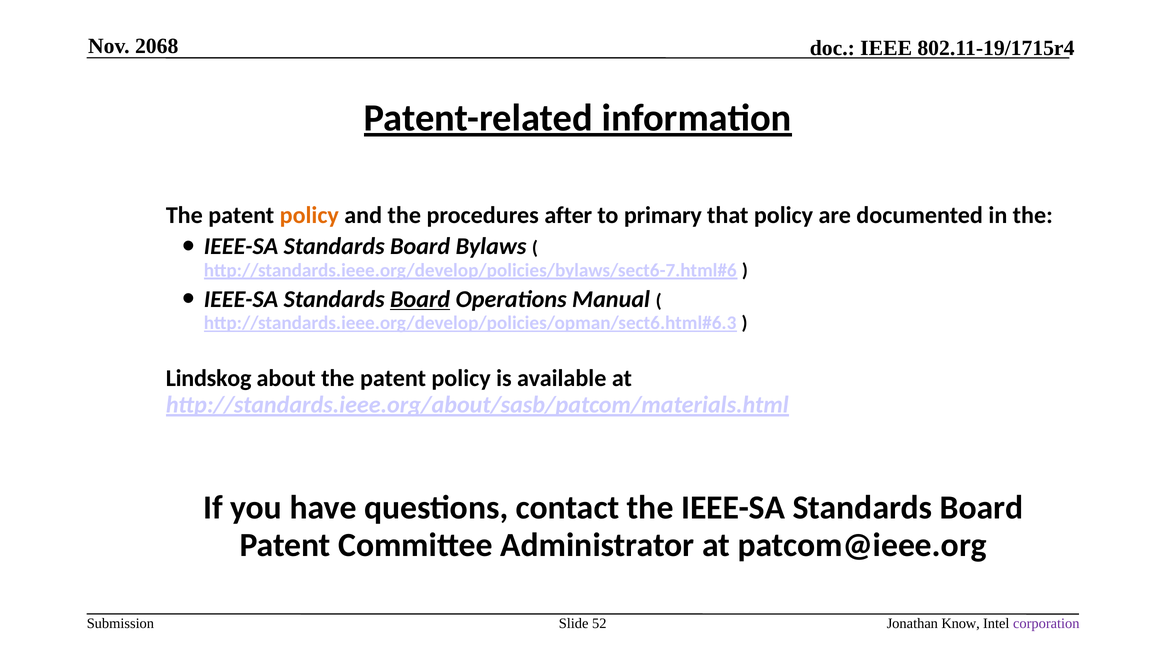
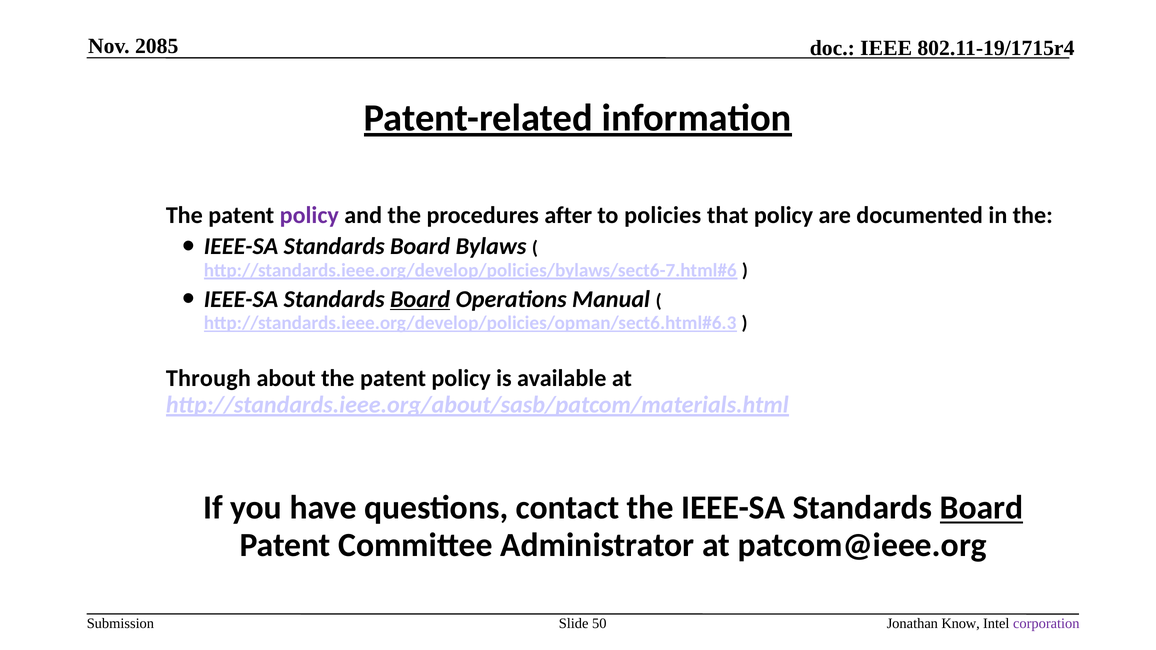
2068: 2068 -> 2085
policy at (309, 215) colour: orange -> purple
primary: primary -> policies
Lindskog: Lindskog -> Through
Board at (982, 508) underline: none -> present
52: 52 -> 50
